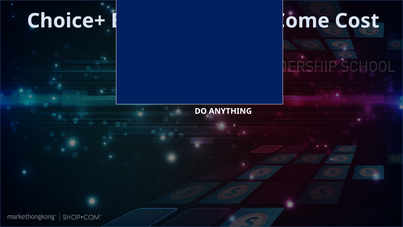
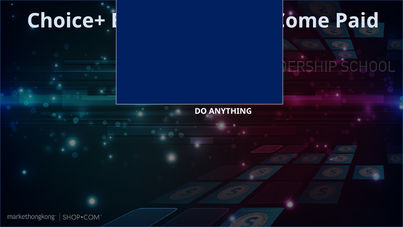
Cost: Cost -> Paid
